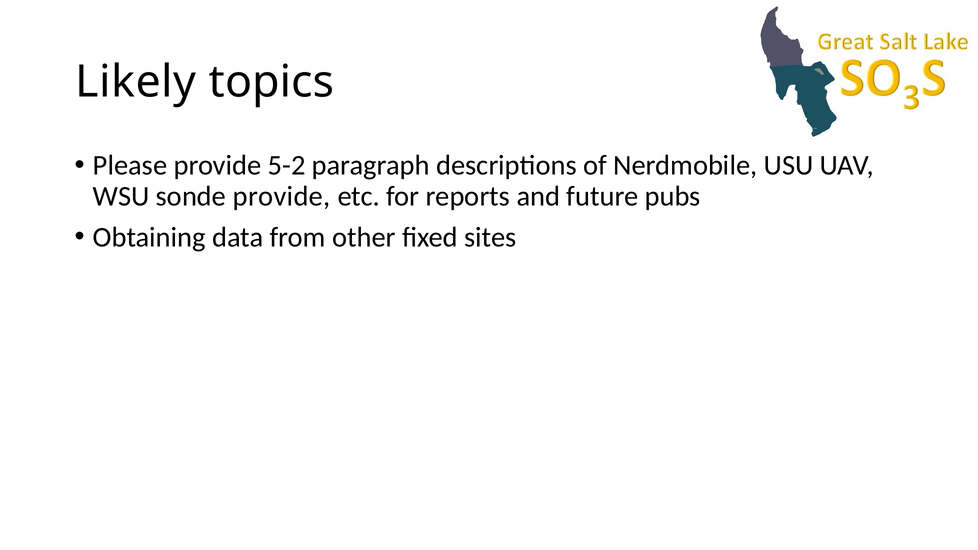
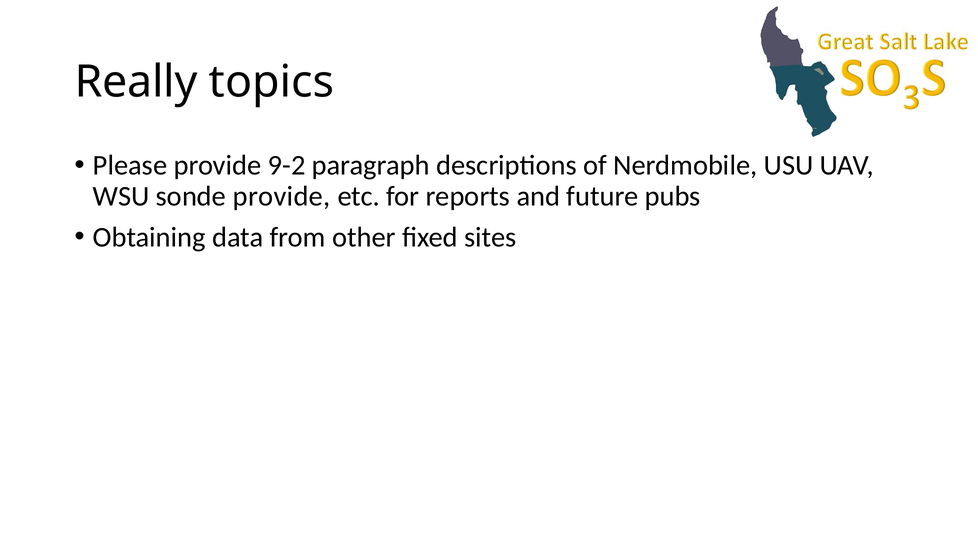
Likely: Likely -> Really
5-2: 5-2 -> 9-2
